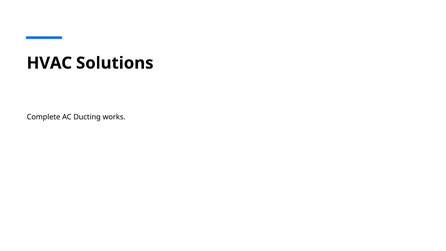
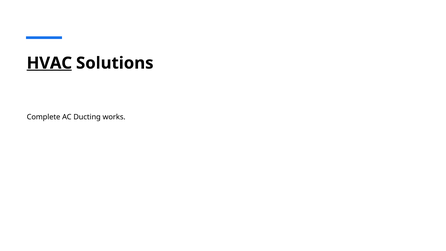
HVAC underline: none -> present
